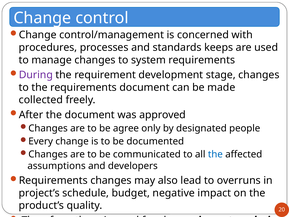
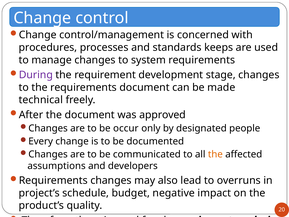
collected: collected -> technical
agree: agree -> occur
the at (215, 154) colour: blue -> orange
